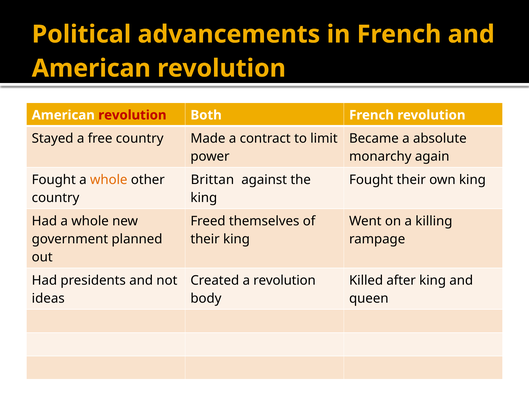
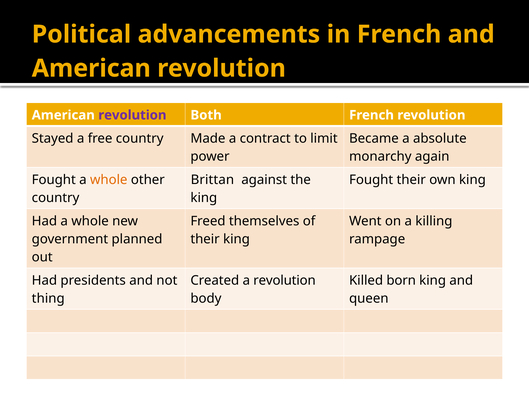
revolution at (132, 115) colour: red -> purple
after: after -> born
ideas: ideas -> thing
